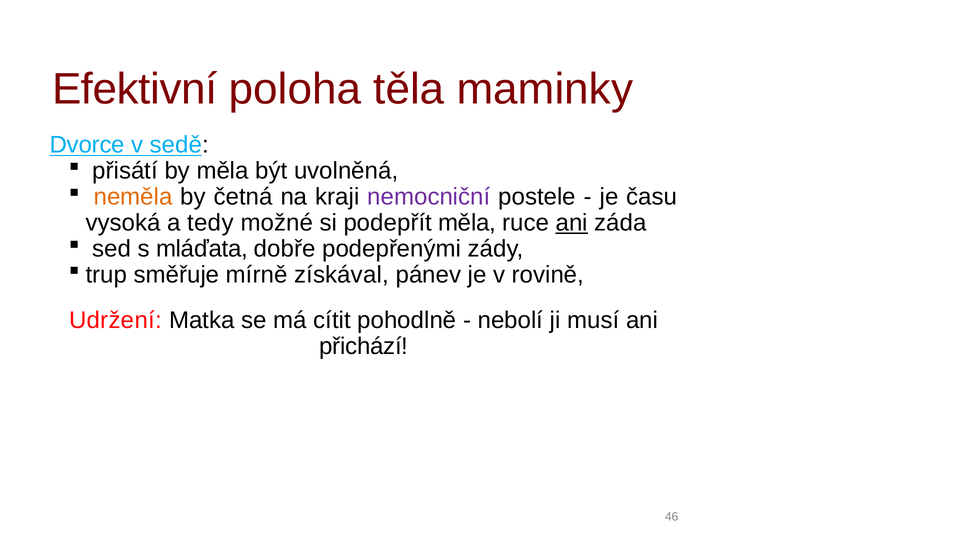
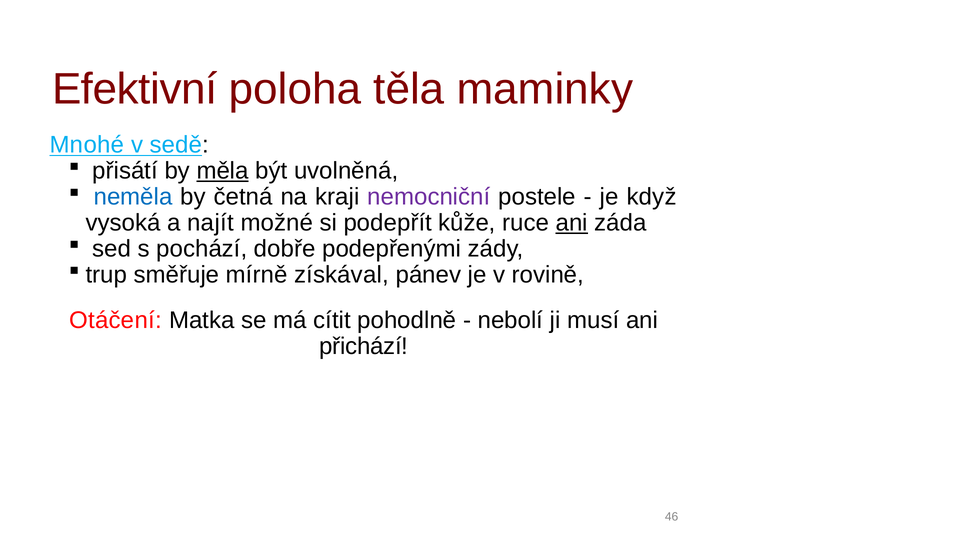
Dvorce: Dvorce -> Mnohé
měla at (223, 171) underline: none -> present
neměla colour: orange -> blue
času: času -> když
tedy: tedy -> najít
podepřít měla: měla -> kůže
mláďata: mláďata -> pochází
Udržení: Udržení -> Otáčení
